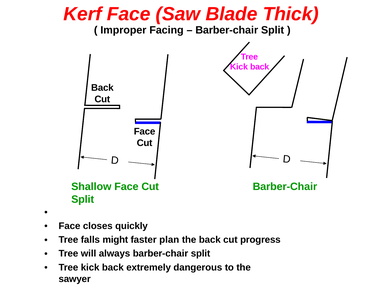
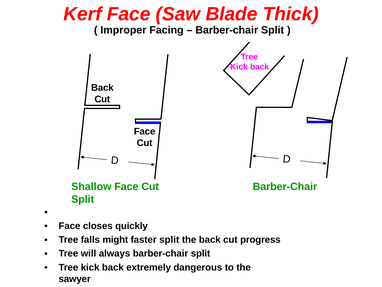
faster plan: plan -> split
